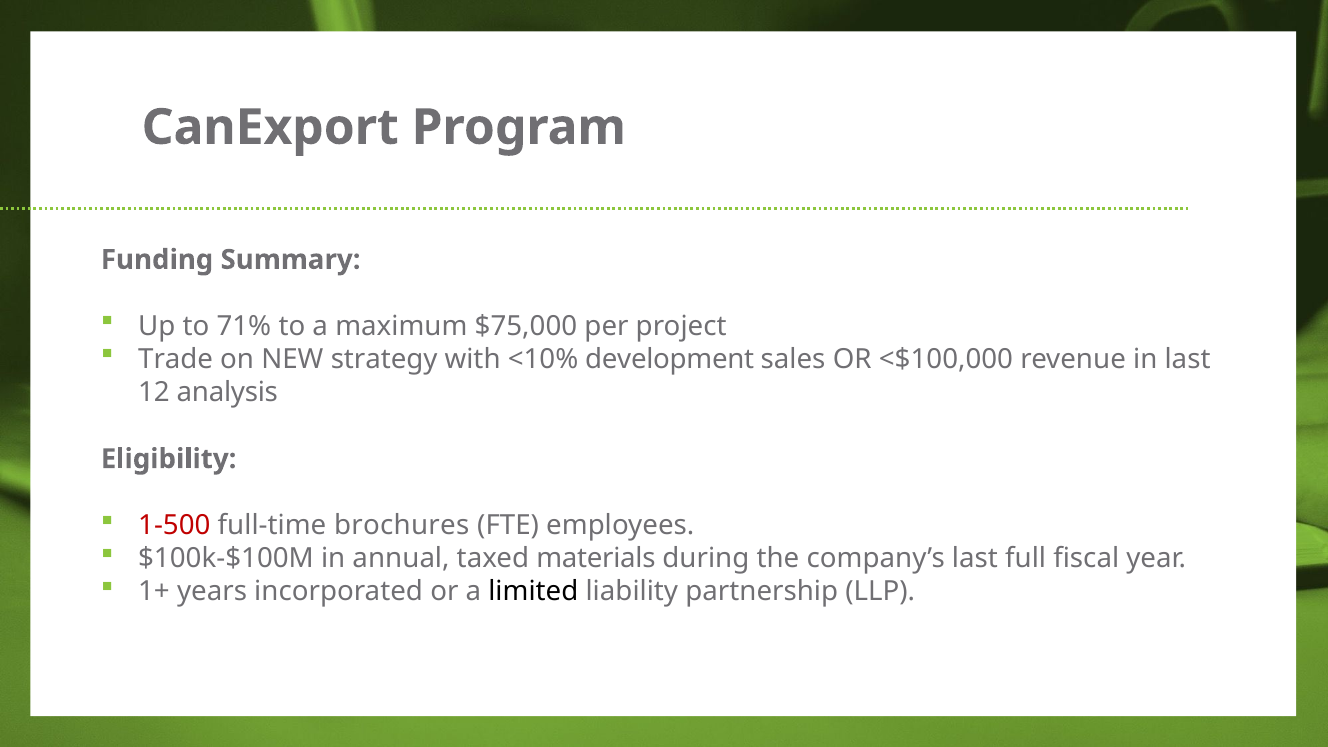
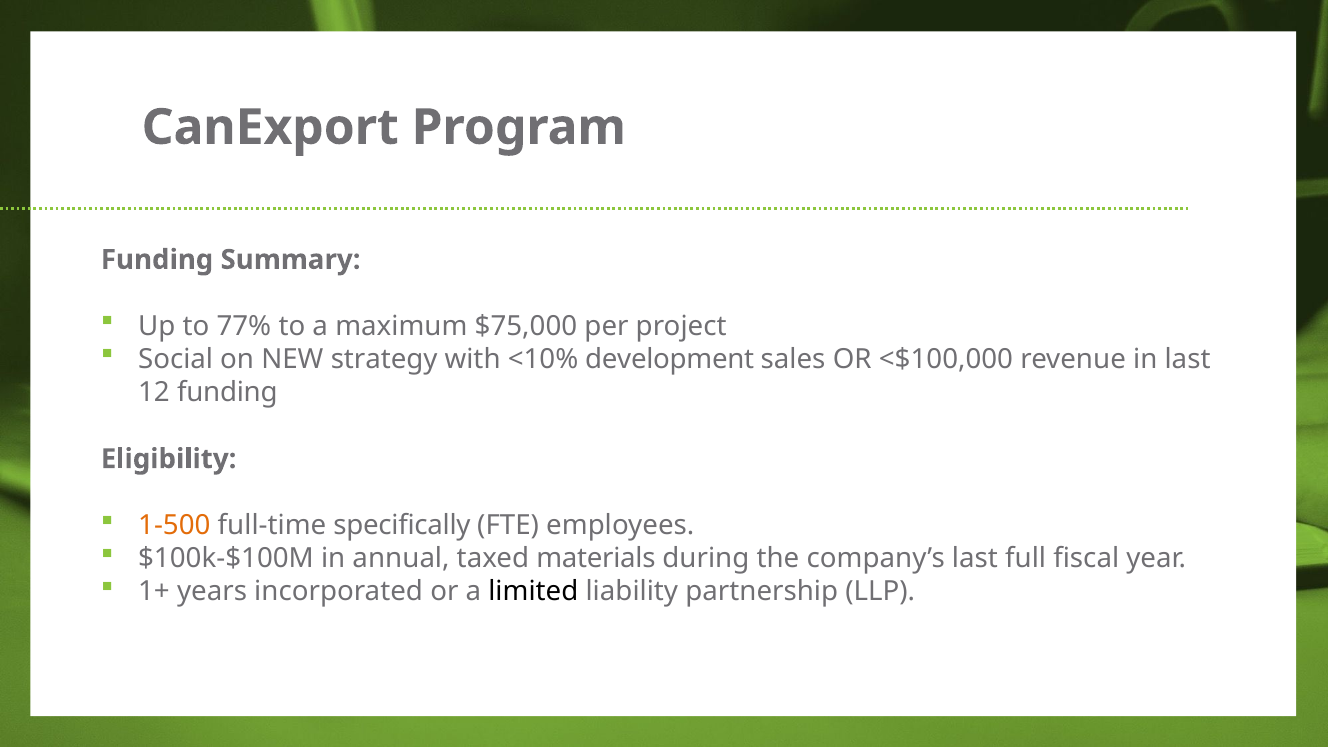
71%: 71% -> 77%
Trade: Trade -> Social
12 analysis: analysis -> funding
1-500 colour: red -> orange
brochures: brochures -> specifically
